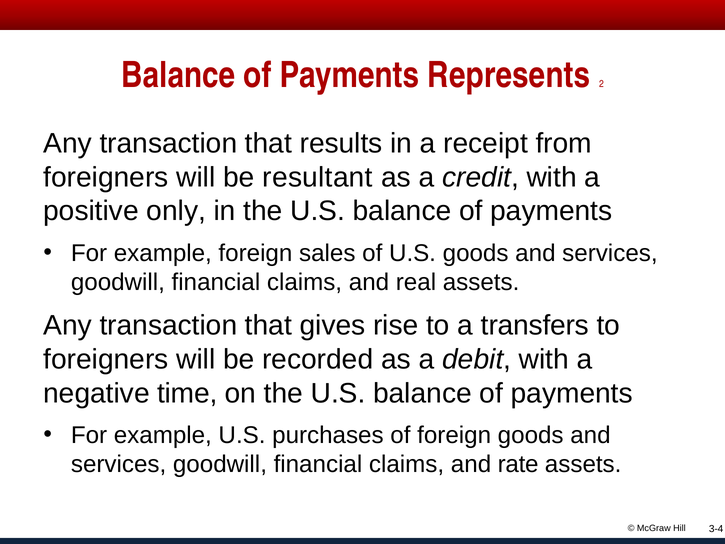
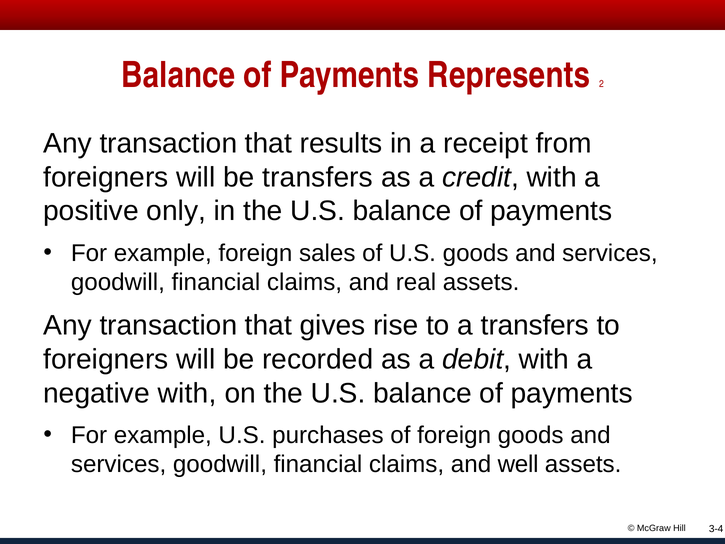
be resultant: resultant -> transfers
negative time: time -> with
rate: rate -> well
